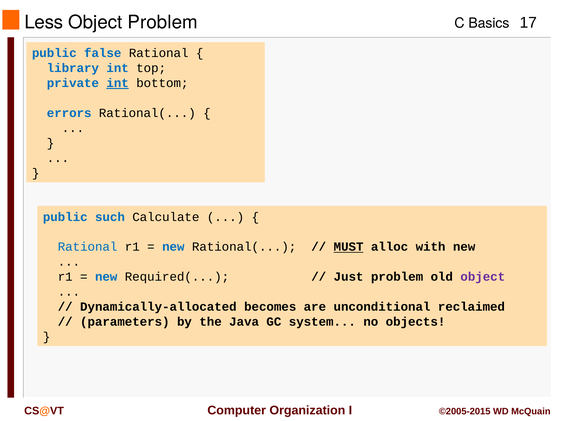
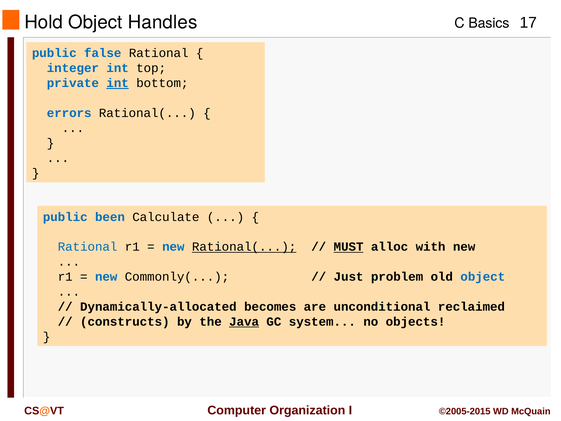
Less: Less -> Hold
Object Problem: Problem -> Handles
library: library -> integer
such: such -> been
Rational( at (244, 247) underline: none -> present
Required(: Required( -> Commonly(
object at (483, 277) colour: purple -> blue
parameters: parameters -> constructs
Java underline: none -> present
